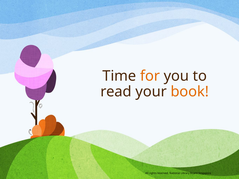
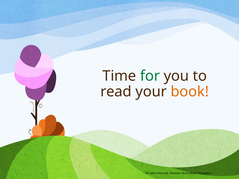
for colour: orange -> green
